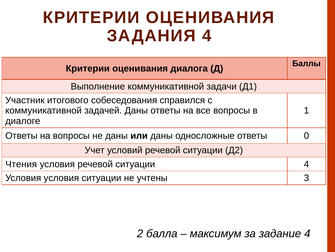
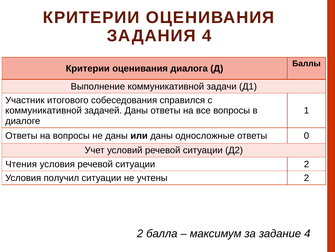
ситуации 4: 4 -> 2
Условия условия: условия -> получил
учтены 3: 3 -> 2
